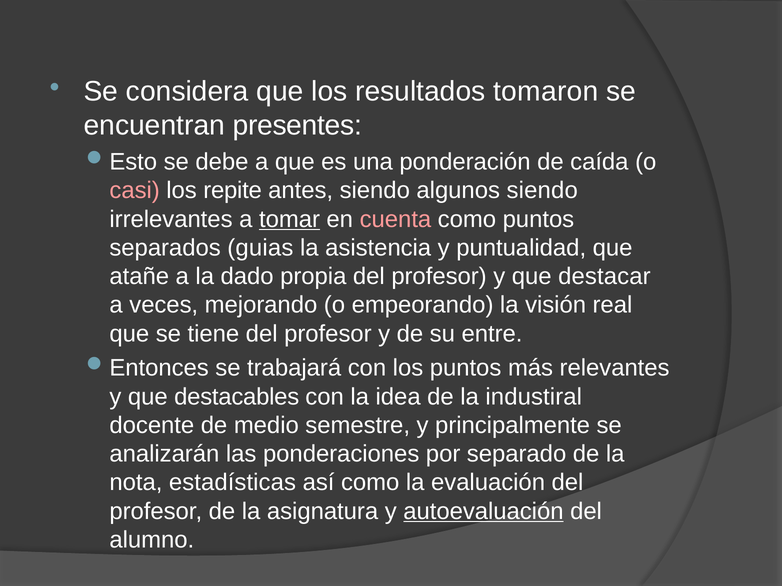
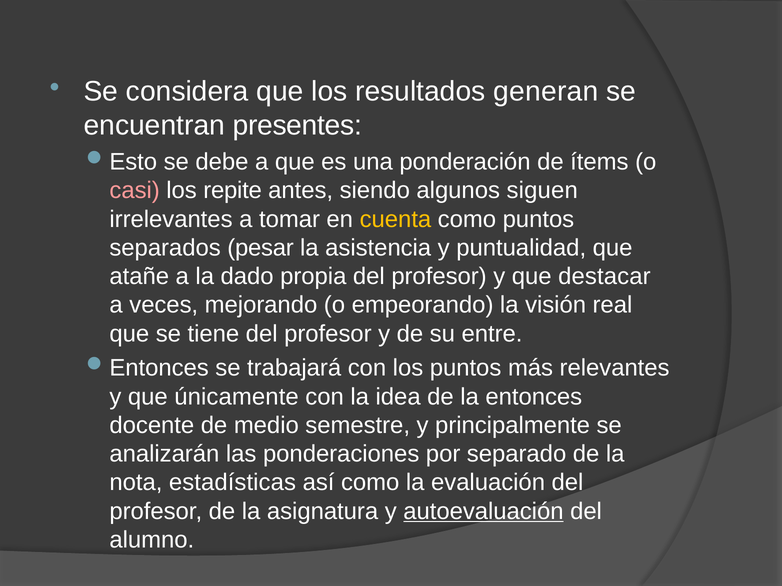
tomaron: tomaron -> generan
caída: caída -> ítems
algunos siendo: siendo -> siguen
tomar underline: present -> none
cuenta colour: pink -> yellow
guias: guias -> pesar
destacables: destacables -> únicamente
industiral: industiral -> entonces
